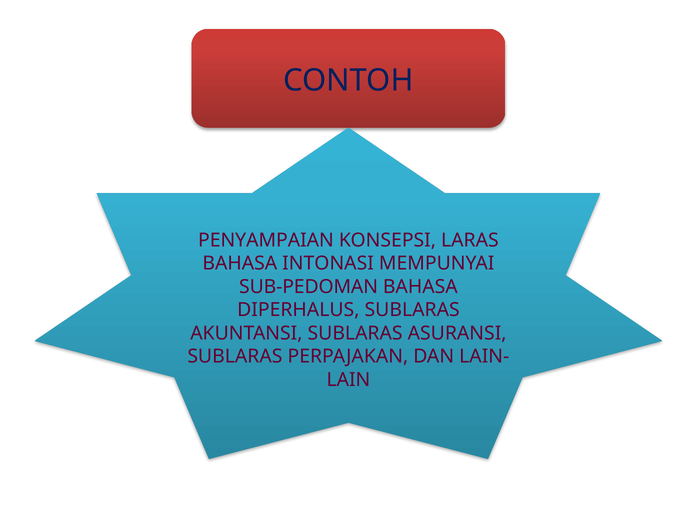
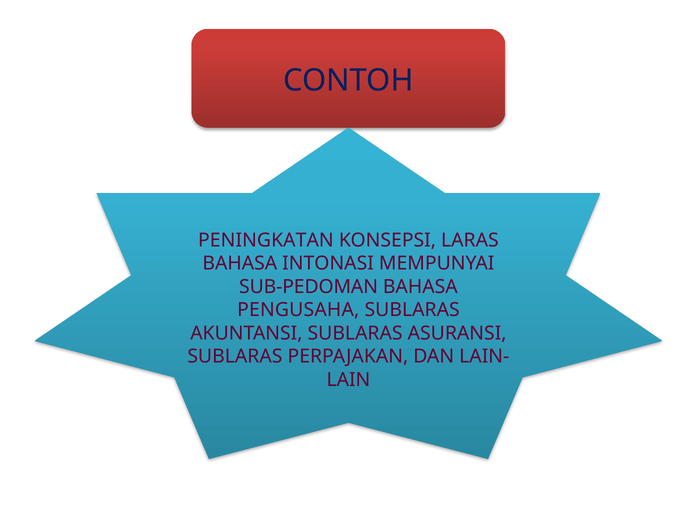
PENYAMPAIAN: PENYAMPAIAN -> PENINGKATAN
DIPERHALUS: DIPERHALUS -> PENGUSAHA
